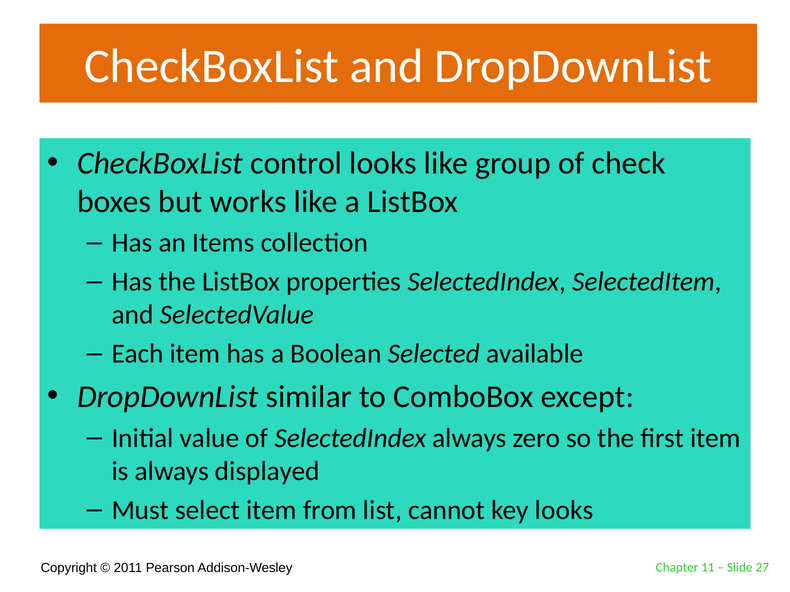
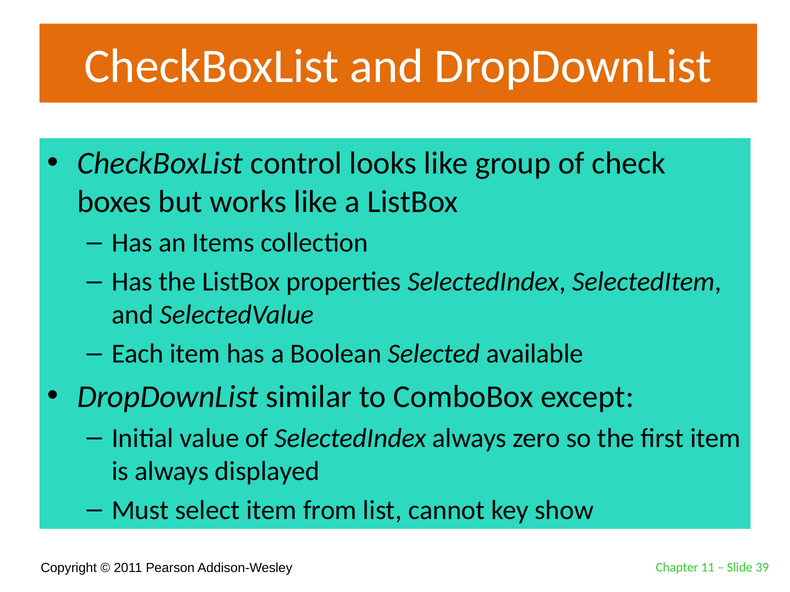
key looks: looks -> show
27: 27 -> 39
